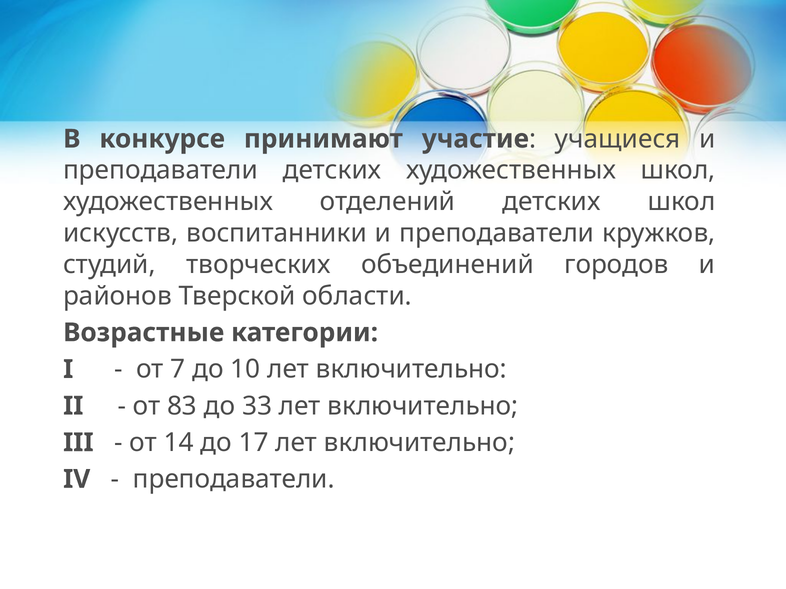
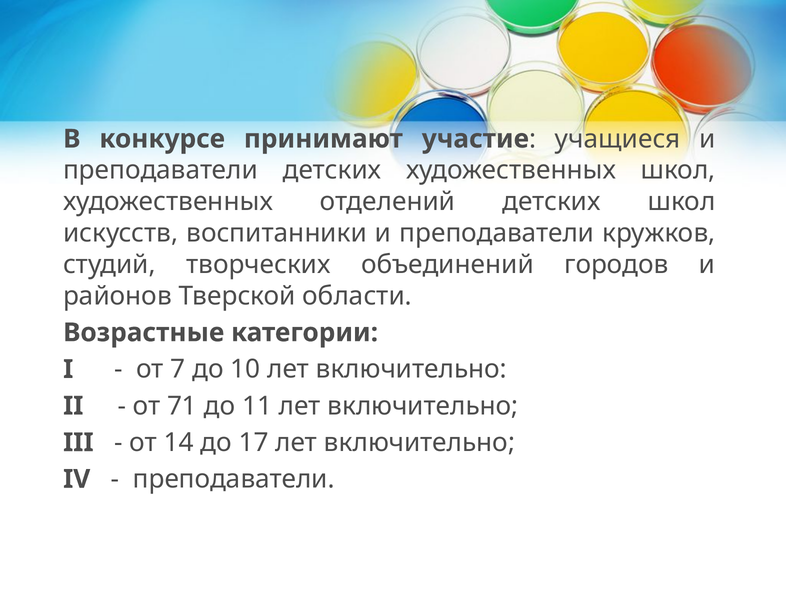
83: 83 -> 71
33: 33 -> 11
